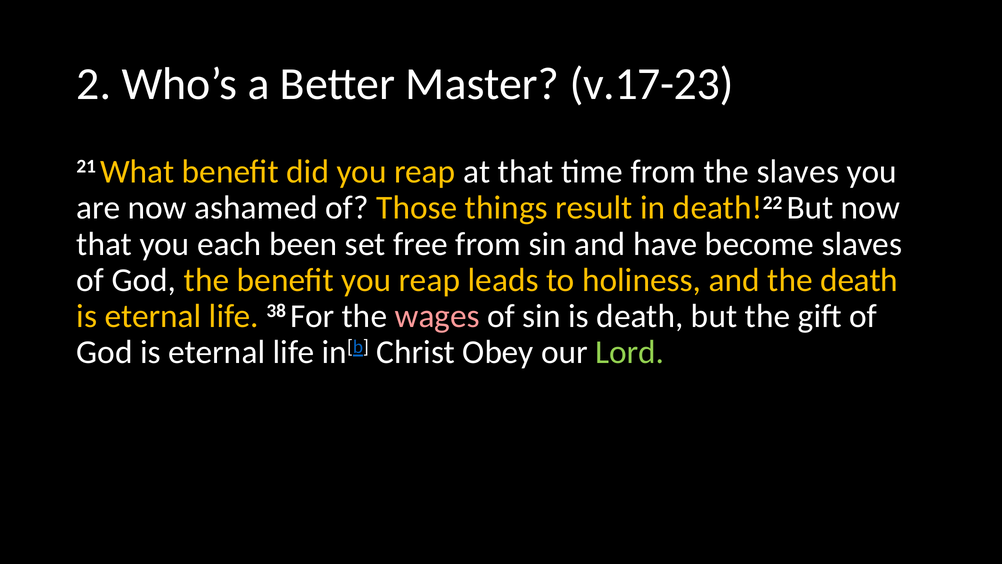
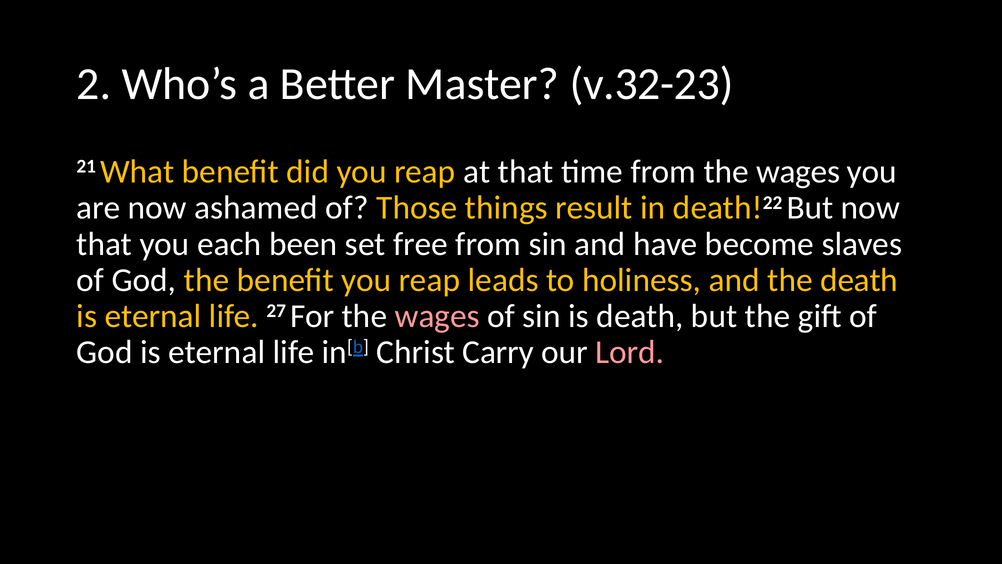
v.17-23: v.17-23 -> v.32-23
from the slaves: slaves -> wages
38: 38 -> 27
Obey: Obey -> Carry
Lord colour: light green -> pink
